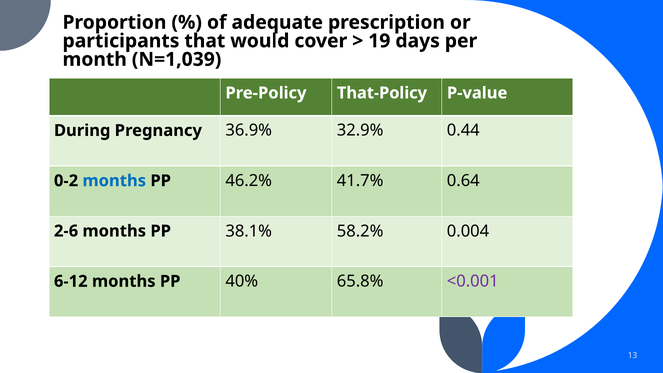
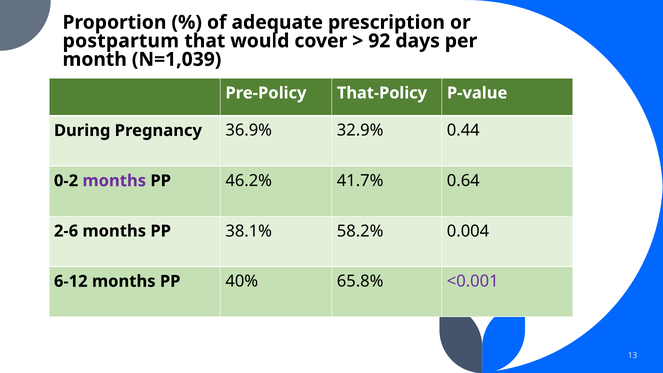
participants: participants -> postpartum
19: 19 -> 92
months at (114, 181) colour: blue -> purple
